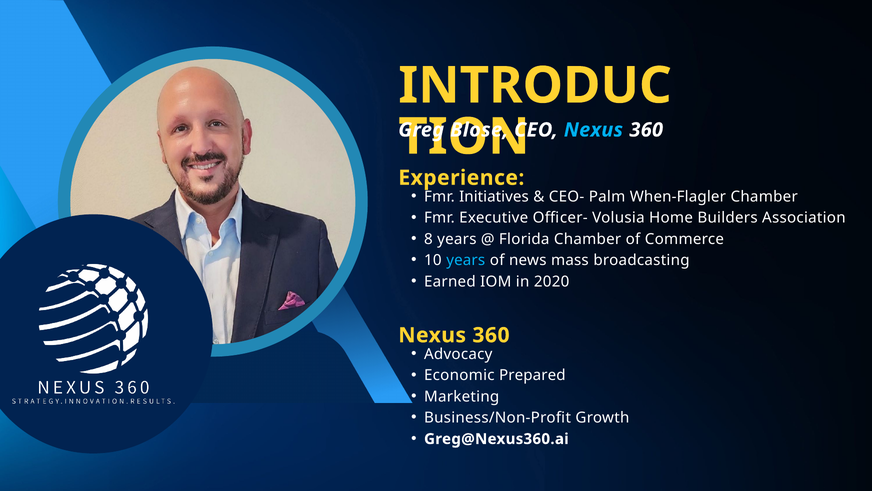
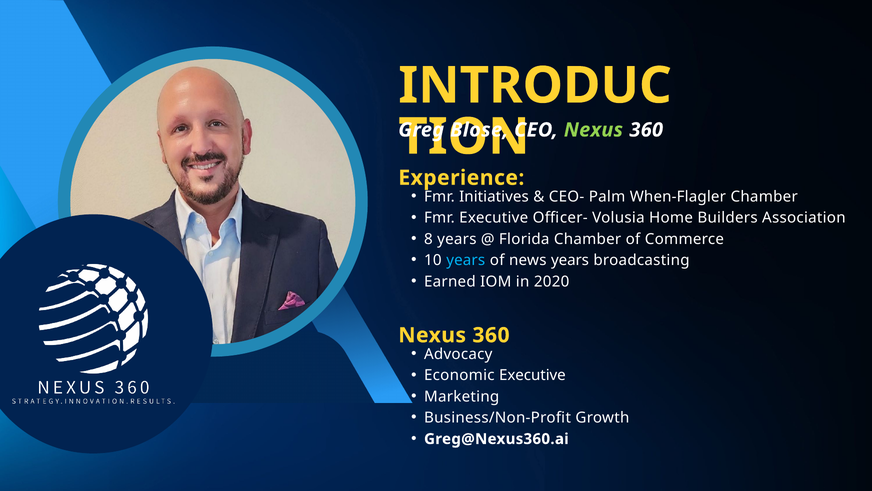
Nexus at (593, 130) colour: light blue -> light green
news mass: mass -> years
Economic Prepared: Prepared -> Executive
